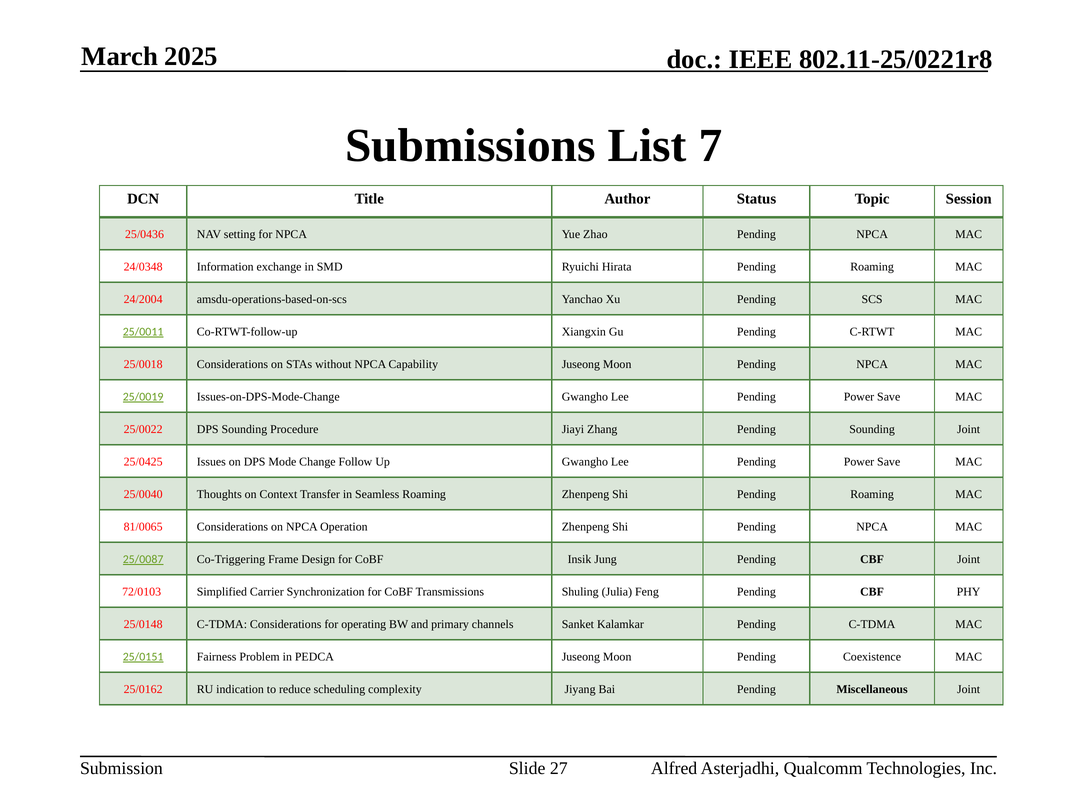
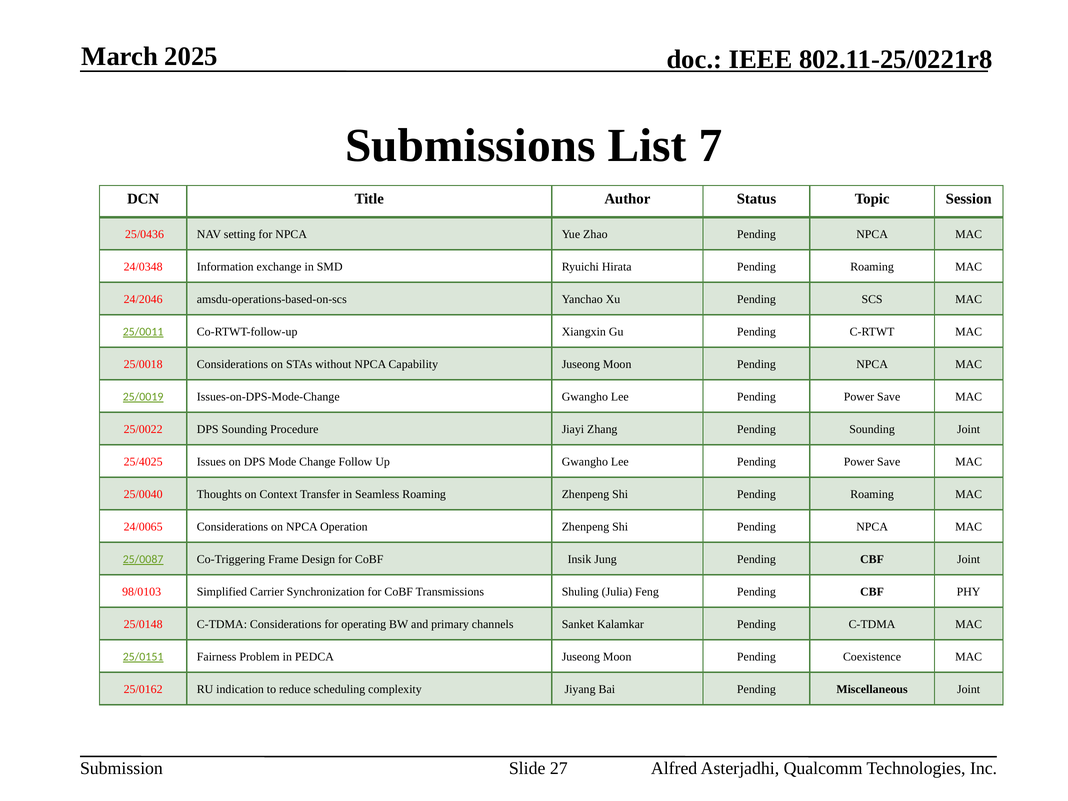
24/2004: 24/2004 -> 24/2046
25/0425: 25/0425 -> 25/4025
81/0065: 81/0065 -> 24/0065
72/0103: 72/0103 -> 98/0103
